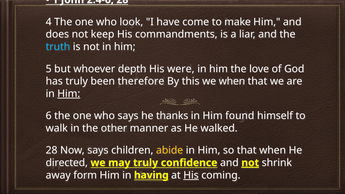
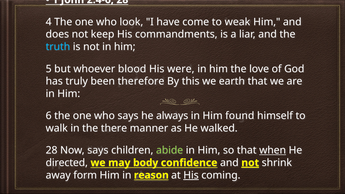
make: make -> weak
depth: depth -> blood
we when: when -> earth
Him at (69, 94) underline: present -> none
thanks: thanks -> always
other: other -> there
abide colour: yellow -> light green
when at (273, 150) underline: none -> present
may truly: truly -> body
having: having -> reason
